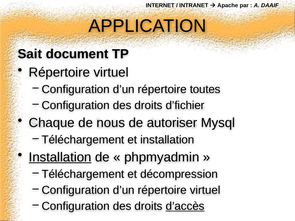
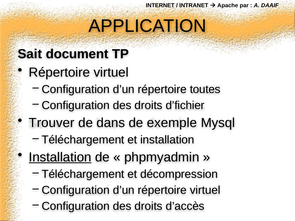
Chaque: Chaque -> Trouver
nous: nous -> dans
autoriser: autoriser -> exemple
d’accès underline: present -> none
